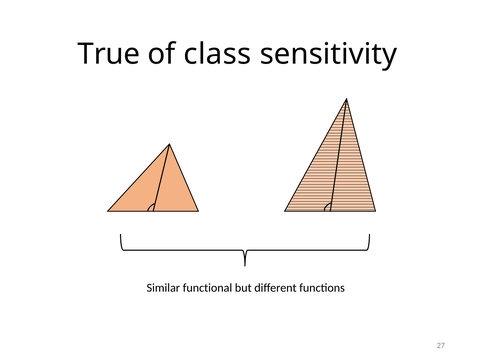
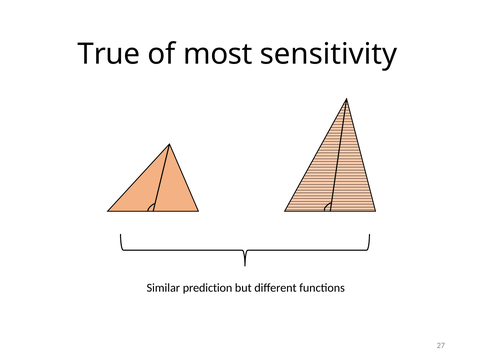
class: class -> most
functional: functional -> prediction
